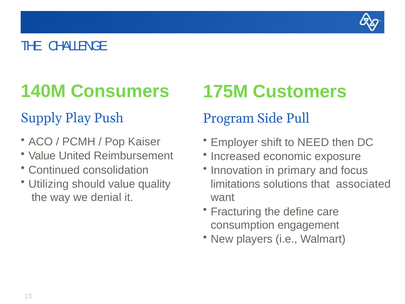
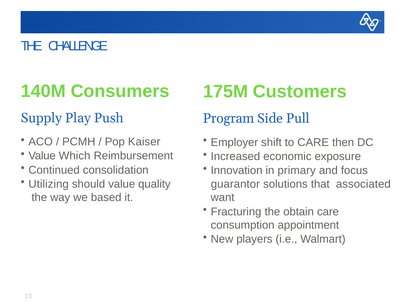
to NEED: NEED -> CARE
United: United -> Which
limitations: limitations -> guarantor
denial: denial -> based
define: define -> obtain
engagement: engagement -> appointment
